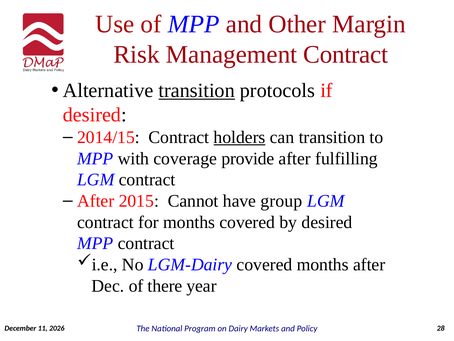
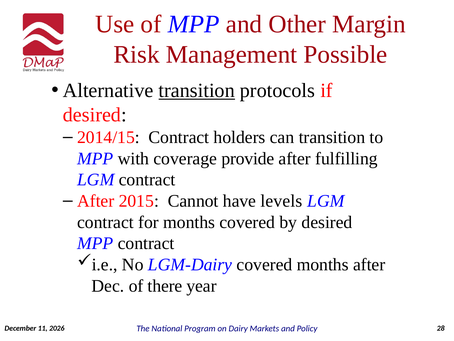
Management Contract: Contract -> Possible
holders underline: present -> none
group: group -> levels
